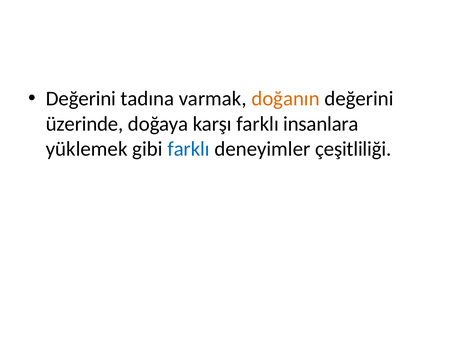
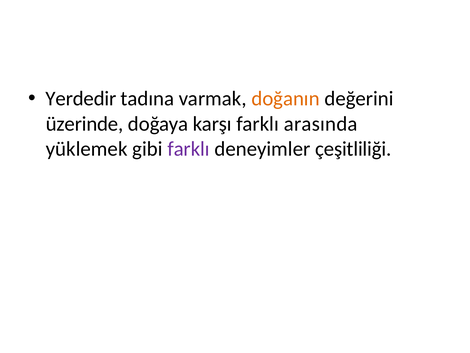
Değerini at (81, 99): Değerini -> Yerdedir
insanlara: insanlara -> arasında
farklı at (189, 149) colour: blue -> purple
